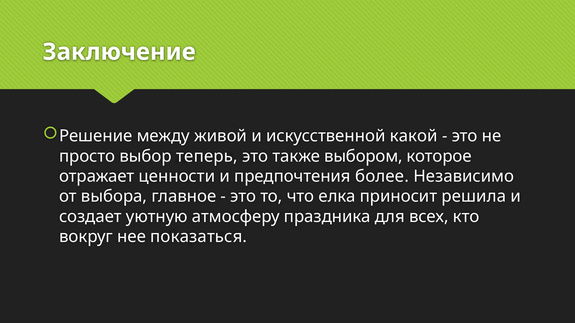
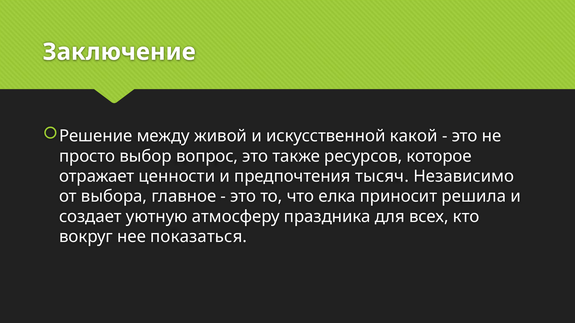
теперь: теперь -> вопрос
выбором: выбором -> ресурсов
более: более -> тысяч
